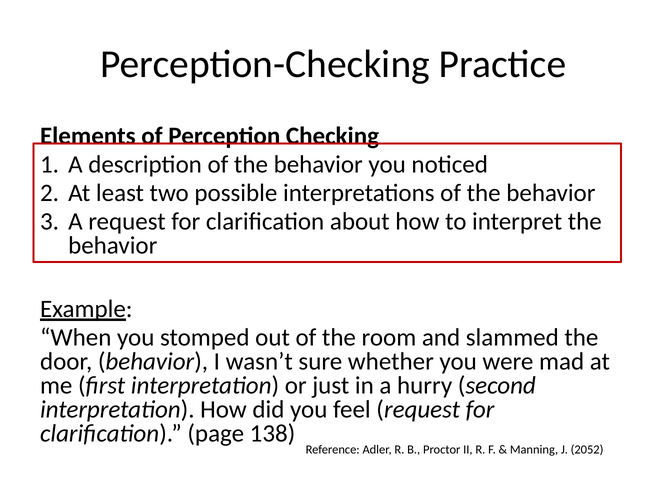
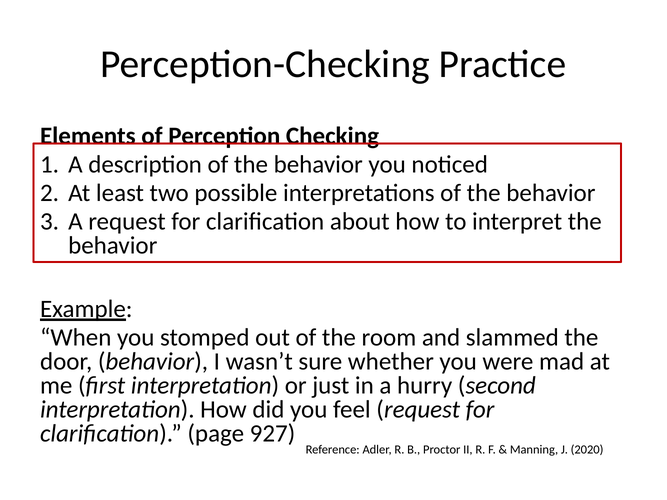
138: 138 -> 927
2052: 2052 -> 2020
